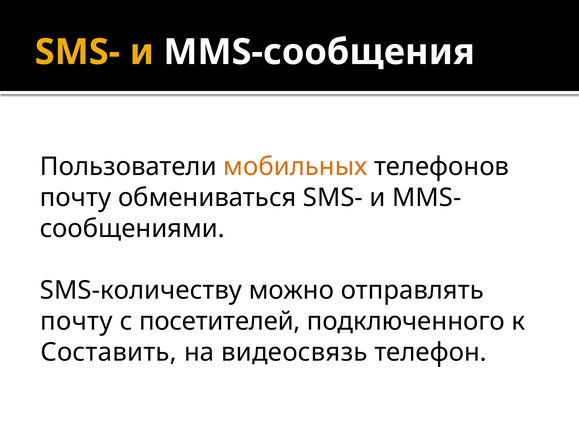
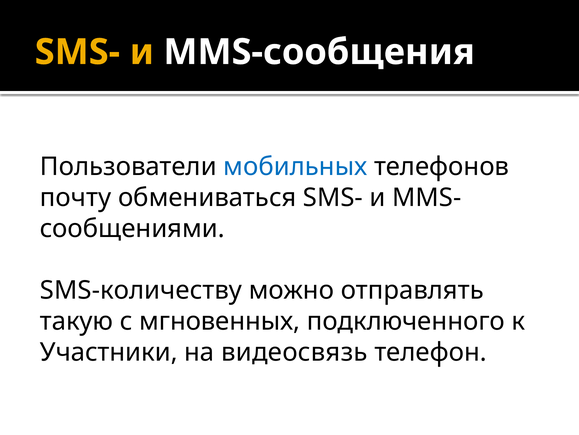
мобильных colour: orange -> blue
почту at (76, 321): почту -> такую
посетителей: посетителей -> мгновенных
Составить: Составить -> Участники
